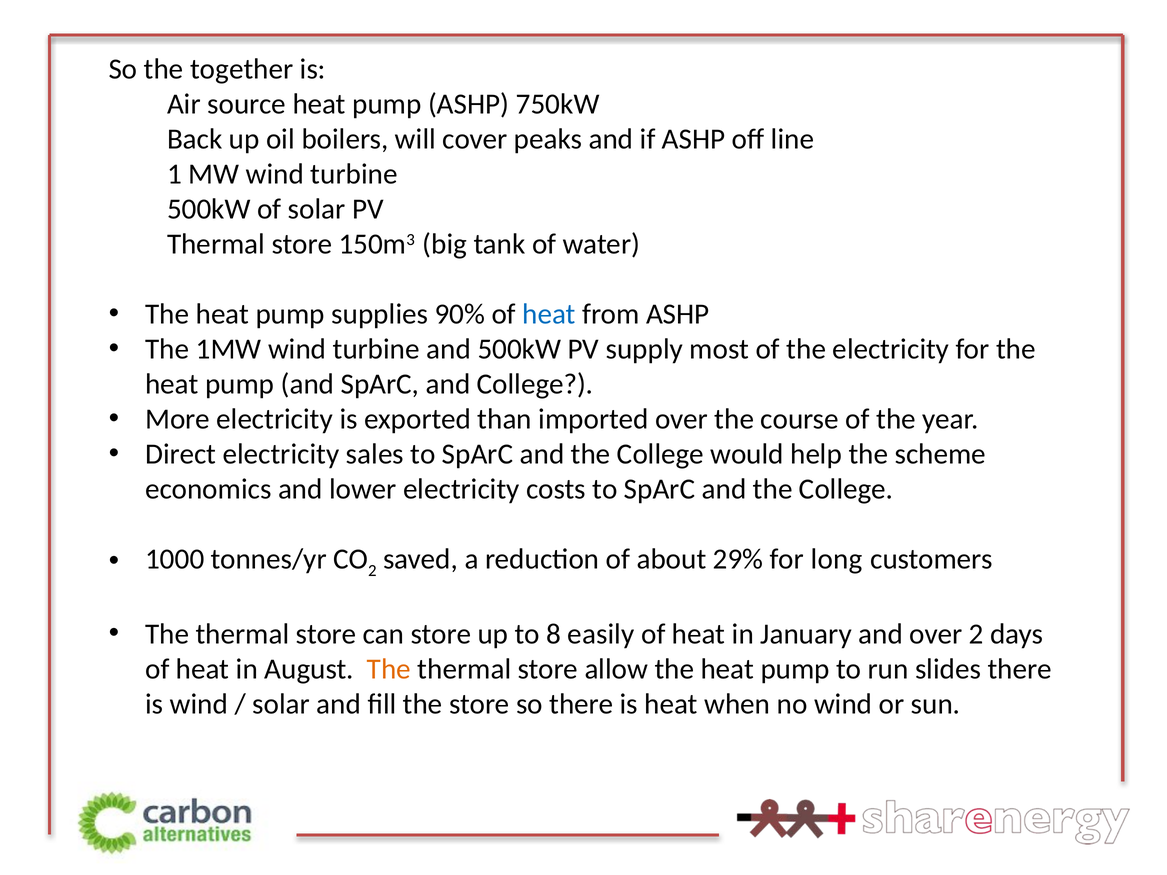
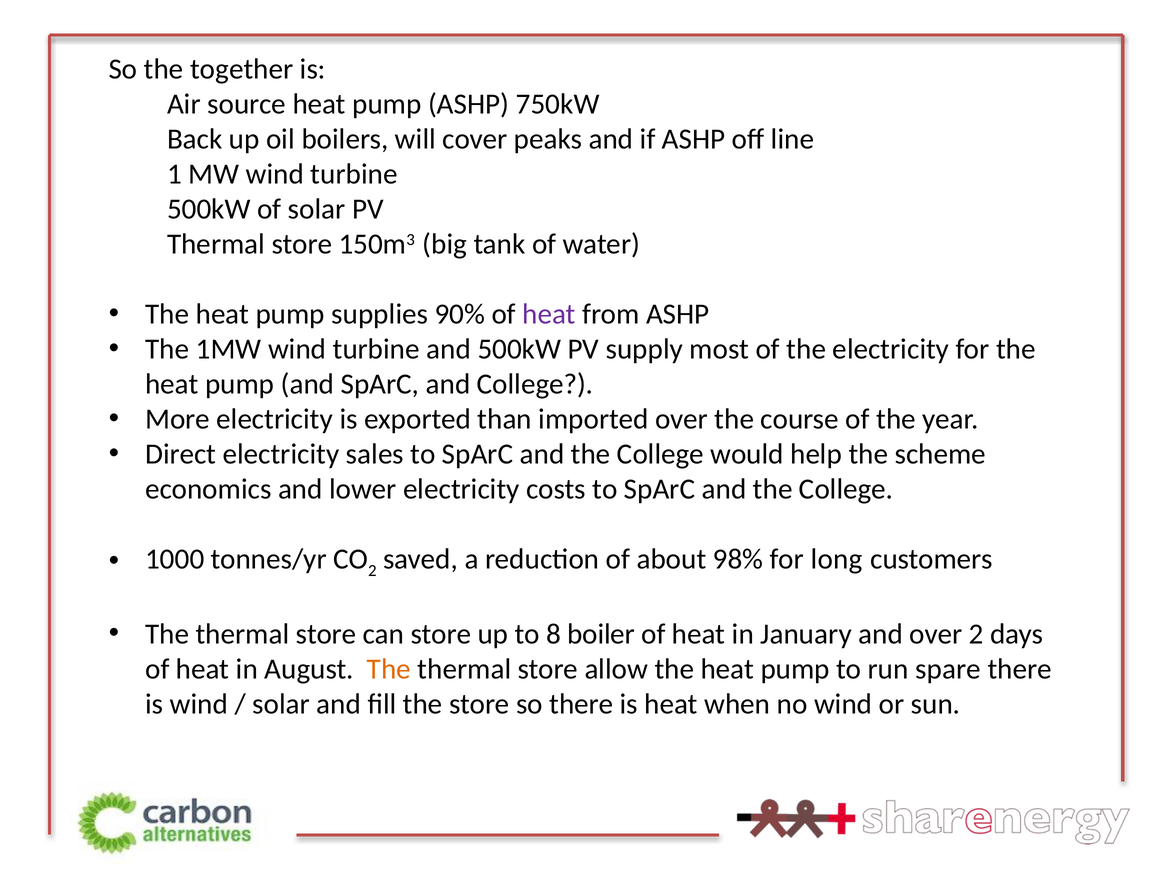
heat at (549, 314) colour: blue -> purple
29%: 29% -> 98%
easily: easily -> boiler
slides: slides -> spare
